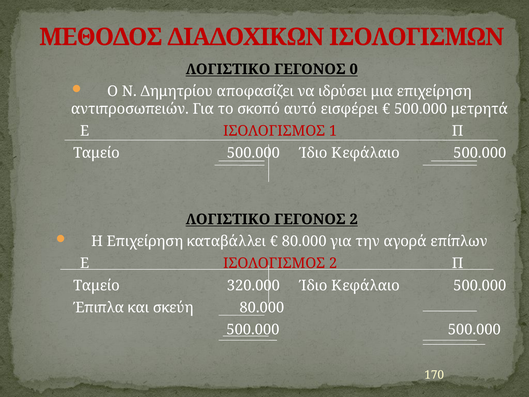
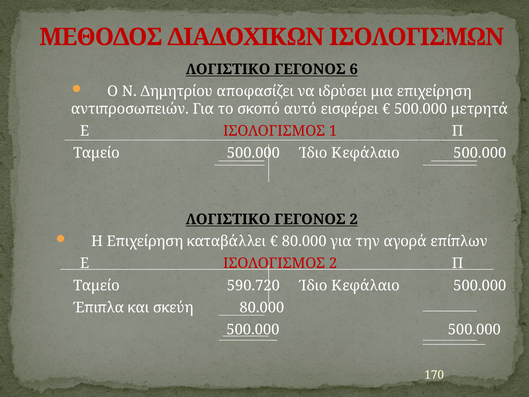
0: 0 -> 6
320.000: 320.000 -> 590.720
